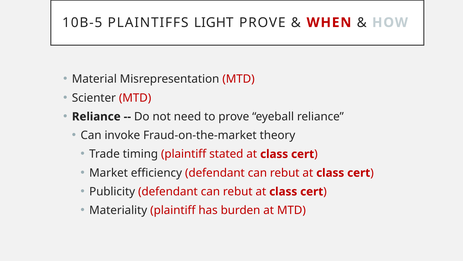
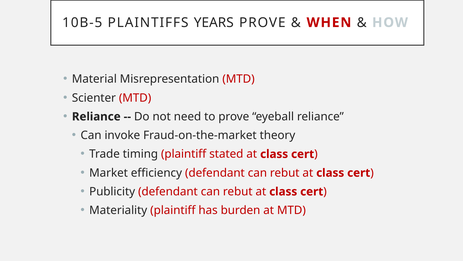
LIGHT: LIGHT -> YEARS
